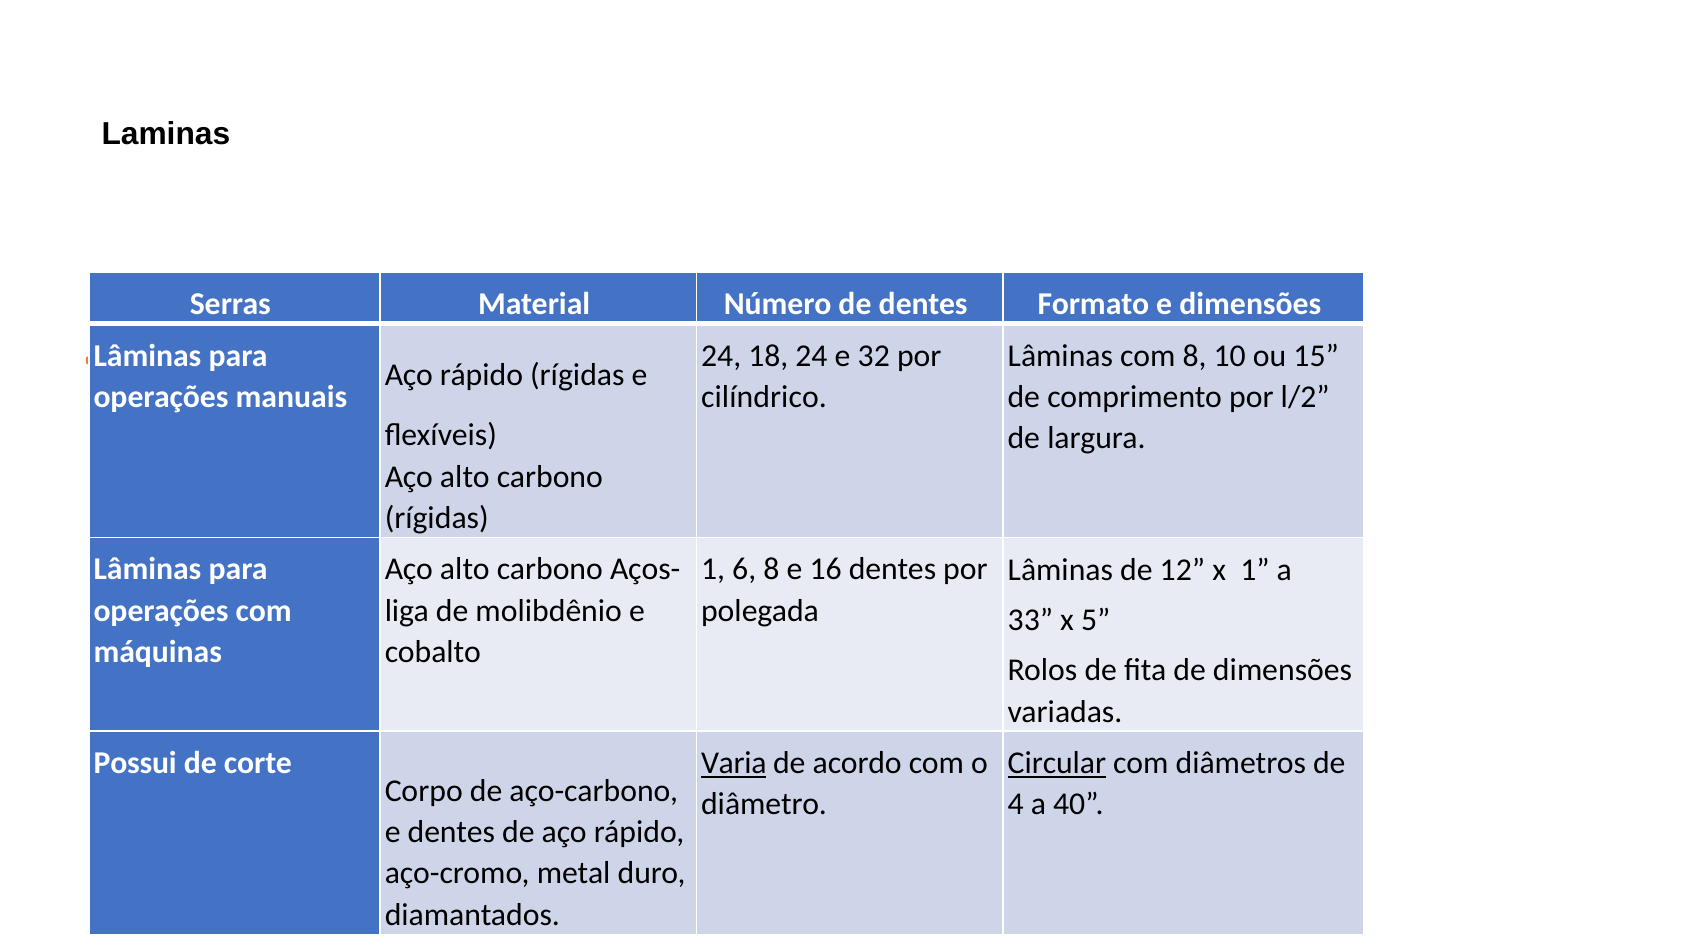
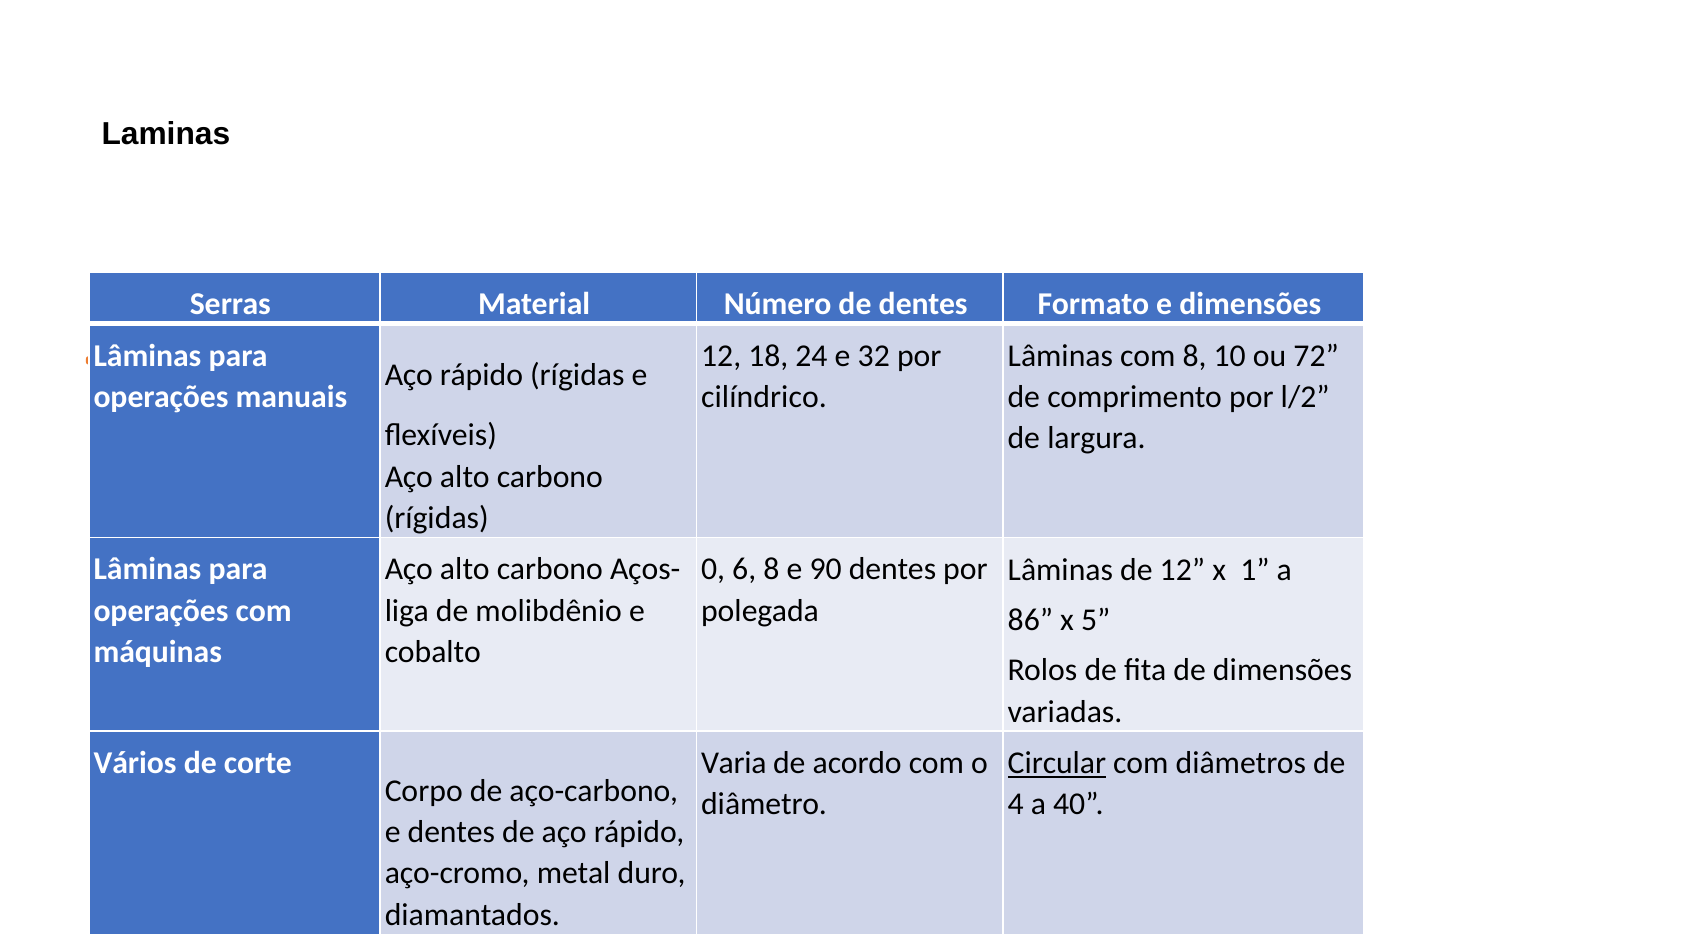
24 at (721, 356): 24 -> 12
15: 15 -> 72
1 at (713, 570): 1 -> 0
16: 16 -> 90
33: 33 -> 86
Possui: Possui -> Vários
Varia underline: present -> none
